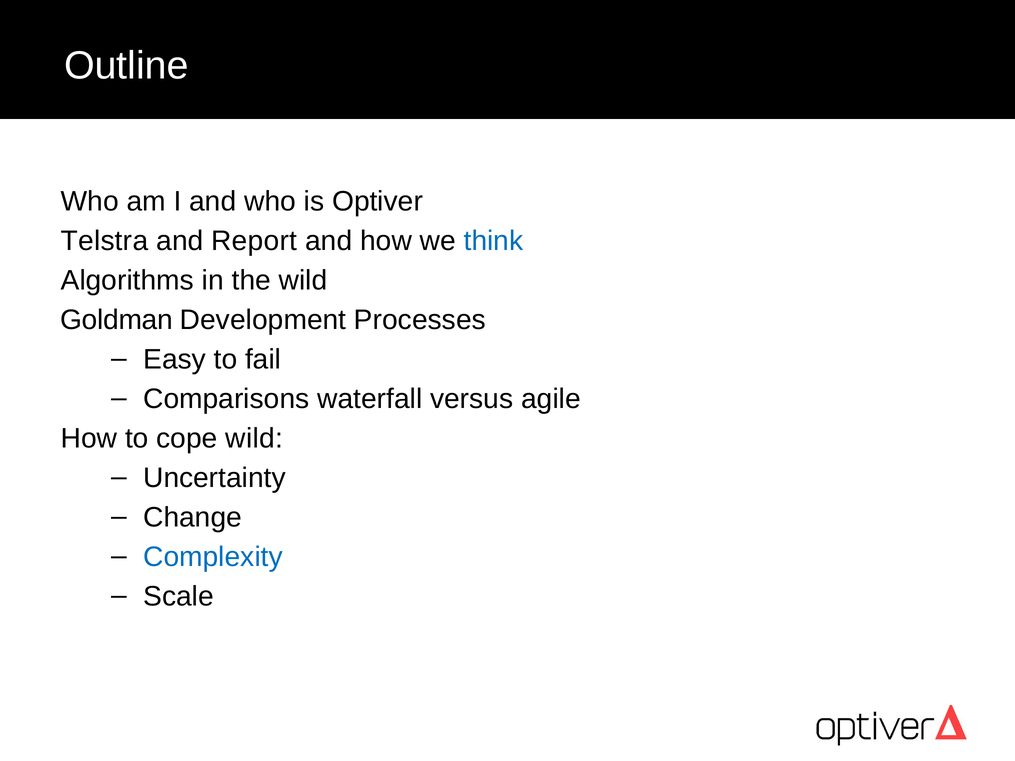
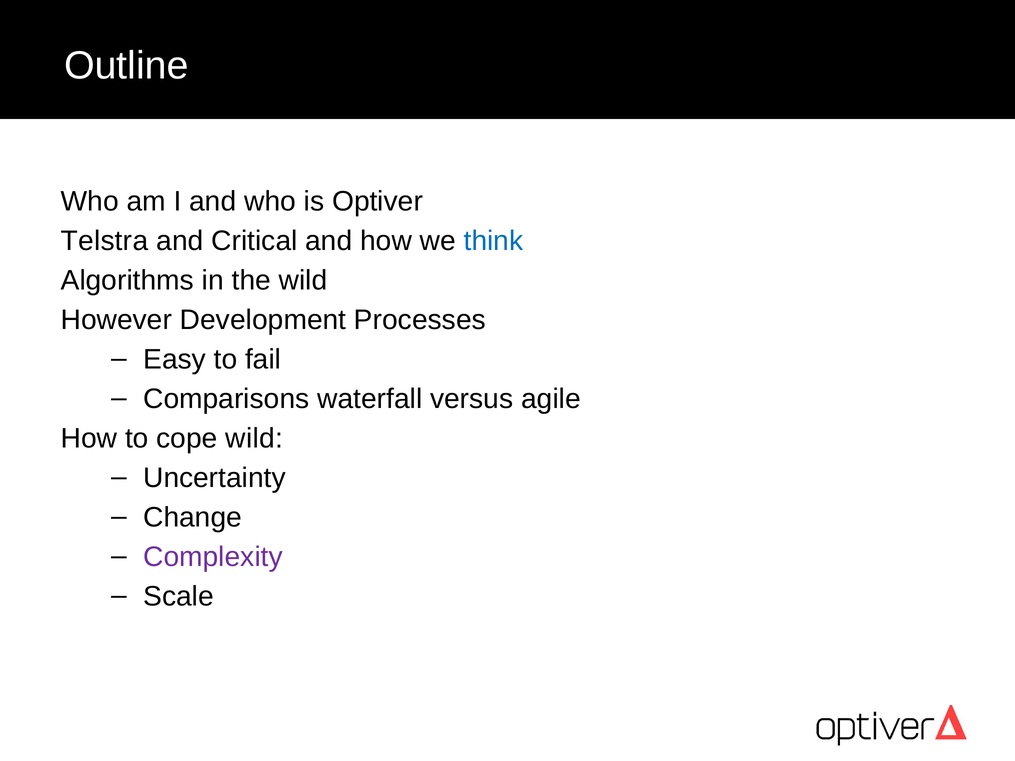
Report: Report -> Critical
Goldman: Goldman -> However
Complexity colour: blue -> purple
